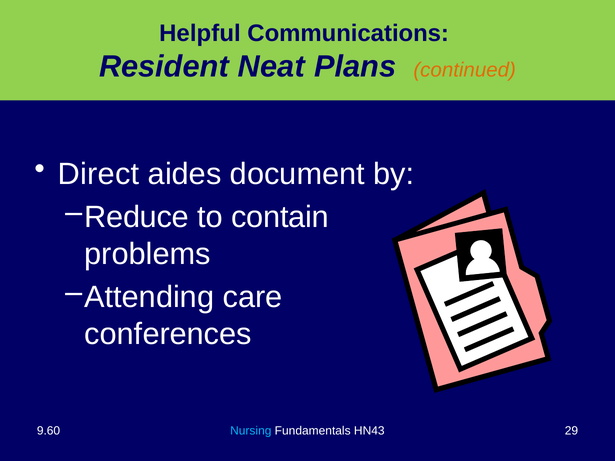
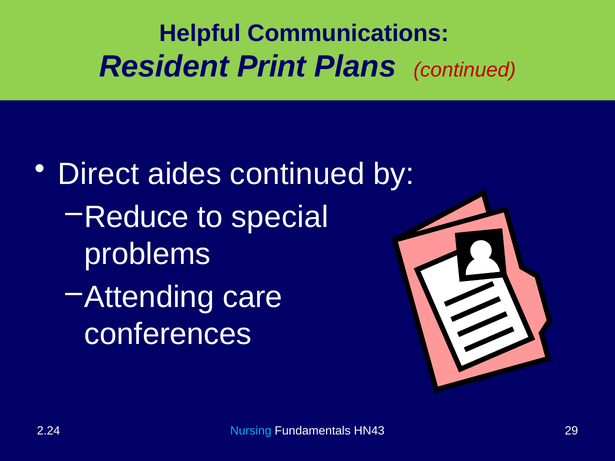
Neat: Neat -> Print
continued at (465, 70) colour: orange -> red
aides document: document -> continued
contain: contain -> special
9.60: 9.60 -> 2.24
